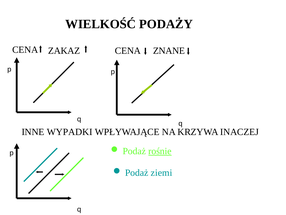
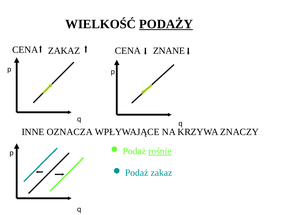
PODAŻY underline: none -> present
WYPADKI: WYPADKI -> OZNACZA
INACZEJ: INACZEJ -> ZNACZY
Podaż ziemi: ziemi -> zakaz
